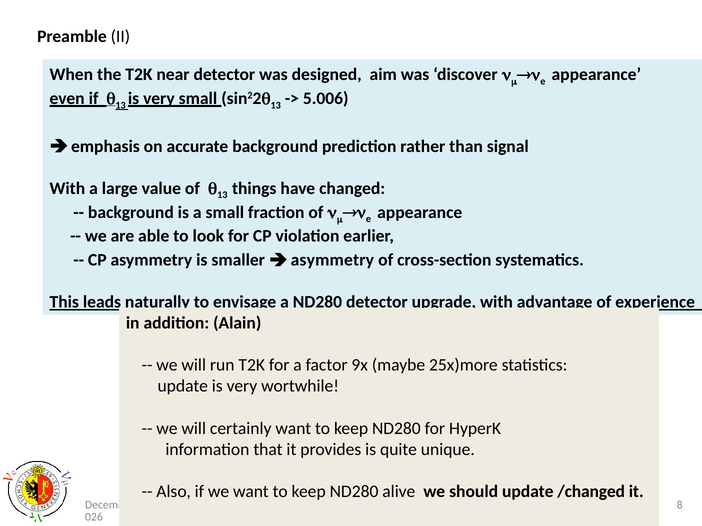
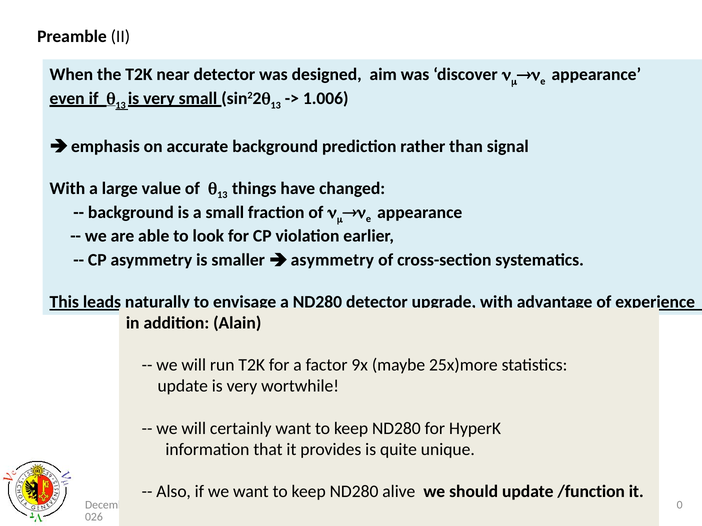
5.006: 5.006 -> 1.006
/changed: /changed -> /function
8: 8 -> 0
